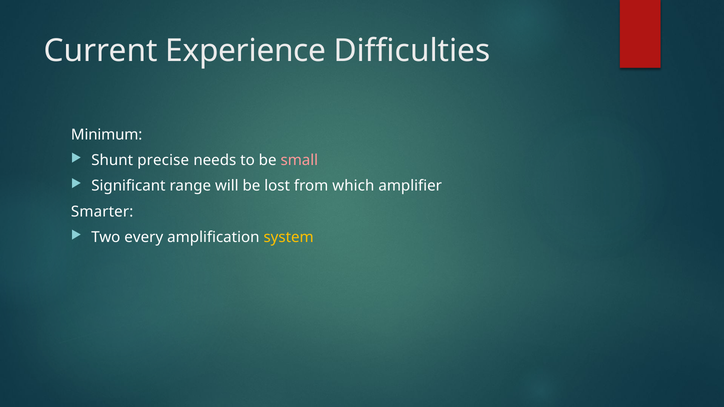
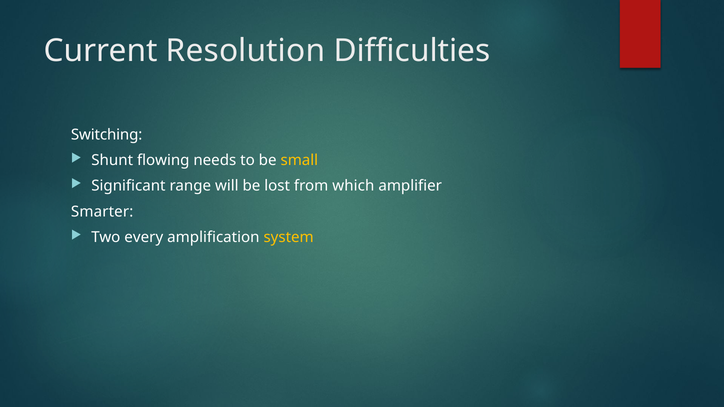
Experience: Experience -> Resolution
Minimum: Minimum -> Switching
precise: precise -> flowing
small colour: pink -> yellow
